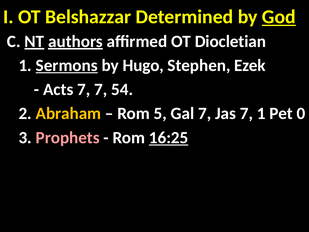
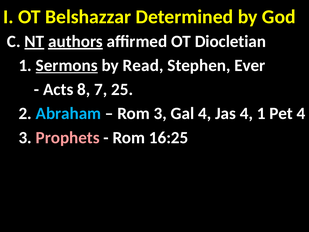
God underline: present -> none
Hugo: Hugo -> Read
Ezek: Ezek -> Ever
Acts 7: 7 -> 8
54: 54 -> 25
Abraham colour: yellow -> light blue
Rom 5: 5 -> 3
Gal 7: 7 -> 4
Jas 7: 7 -> 4
Pet 0: 0 -> 4
16:25 underline: present -> none
